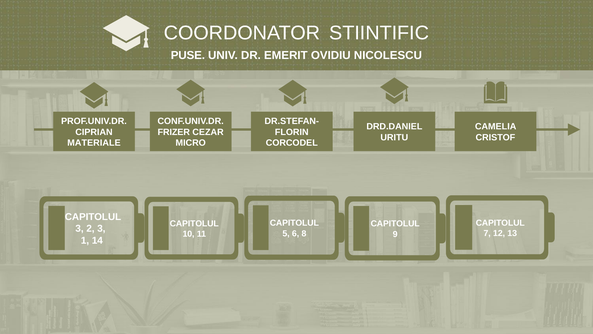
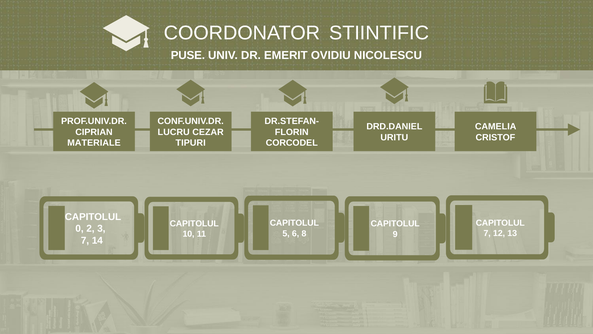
FRIZER: FRIZER -> LUCRU
MICRO: MICRO -> TIPURI
3 at (80, 228): 3 -> 0
1 at (85, 240): 1 -> 7
